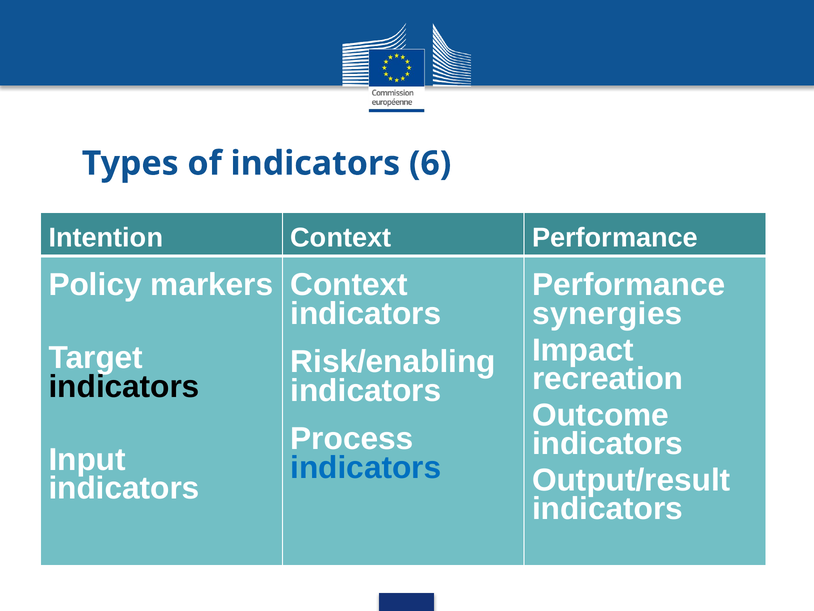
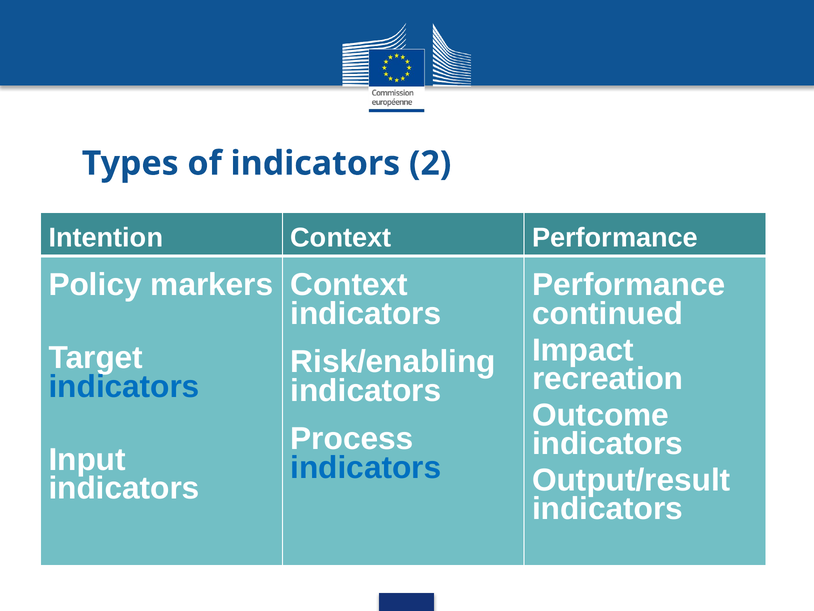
6: 6 -> 2
synergies: synergies -> continued
indicators at (124, 386) colour: black -> blue
